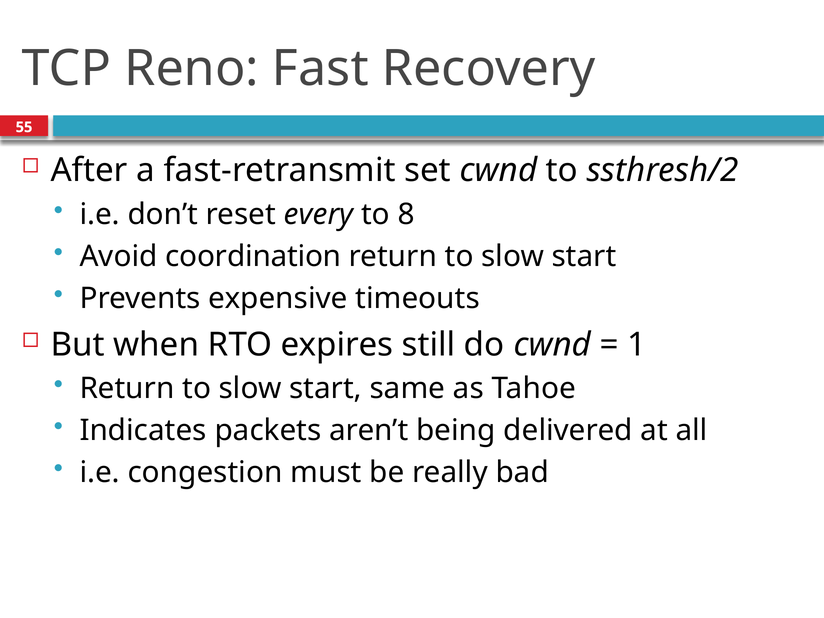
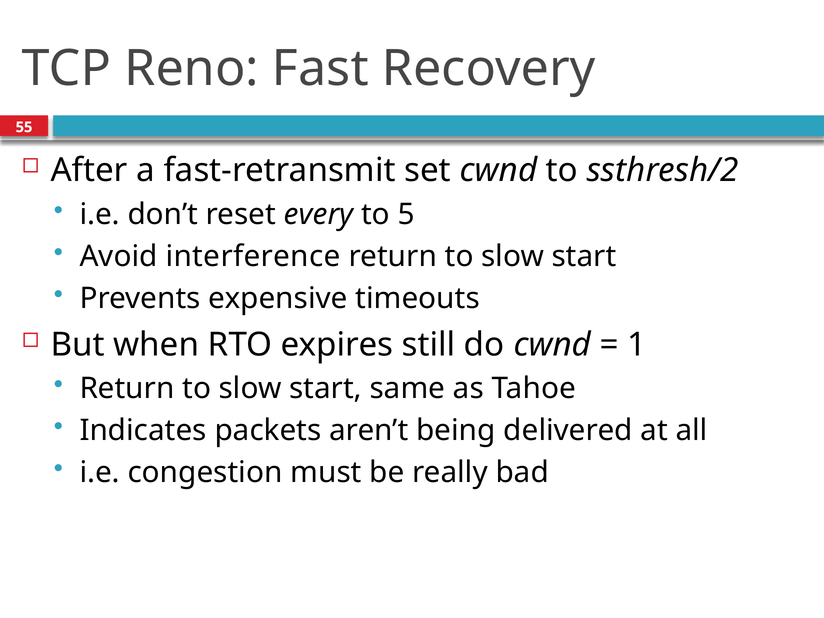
8: 8 -> 5
coordination: coordination -> interference
